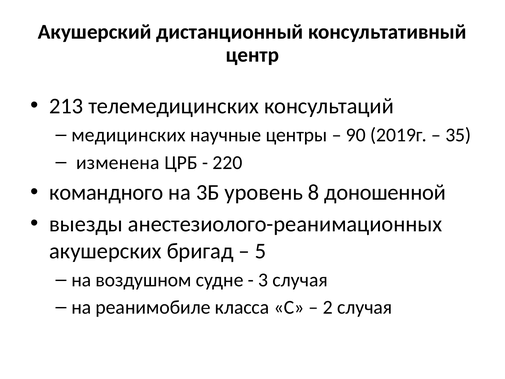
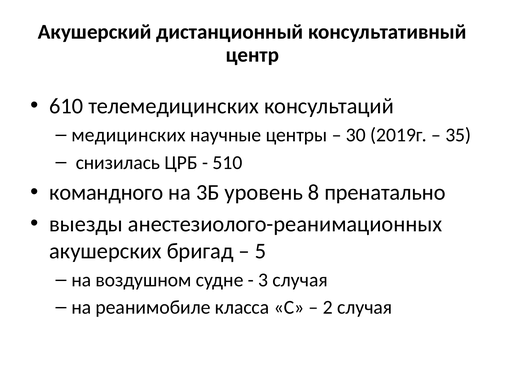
213: 213 -> 610
90: 90 -> 30
изменена: изменена -> снизилась
220: 220 -> 510
доношенной: доношенной -> пренатально
